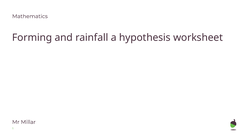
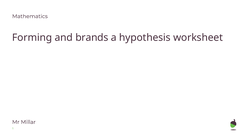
rainfall: rainfall -> brands
